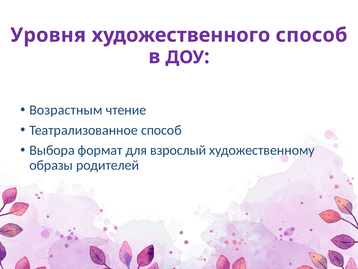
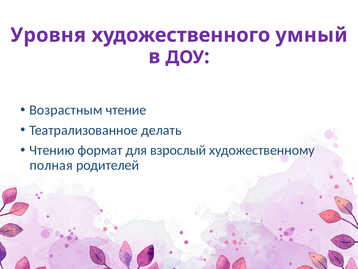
художественного способ: способ -> умный
Театрализованное способ: способ -> делать
Выбора: Выбора -> Чтению
образы: образы -> полная
